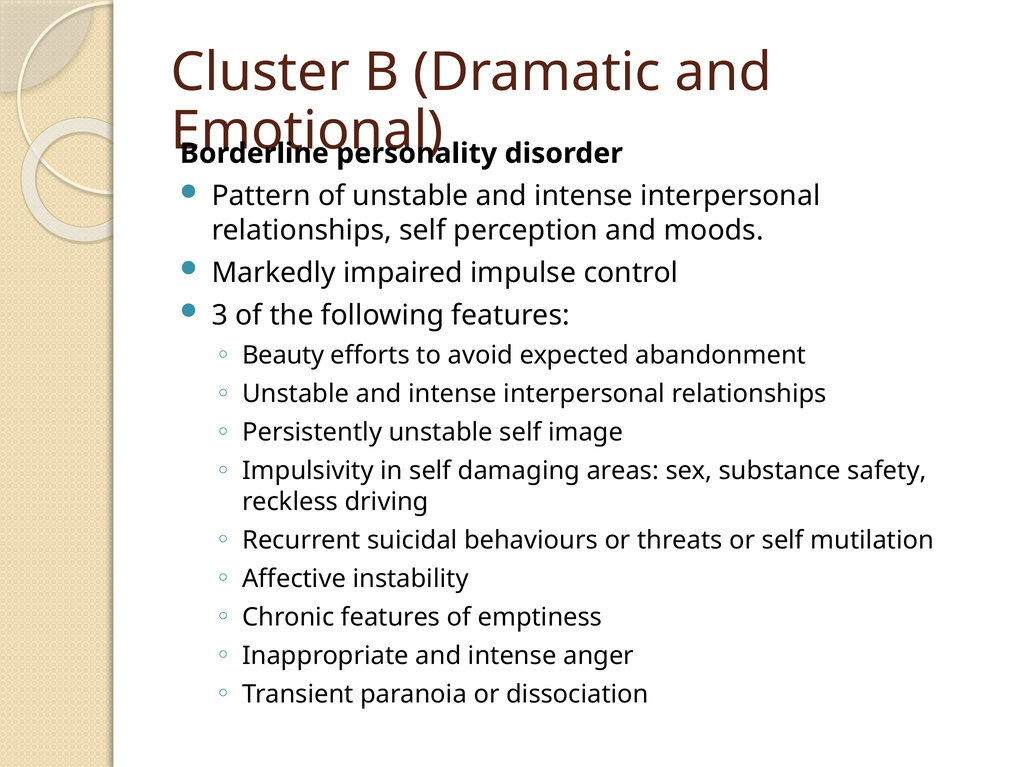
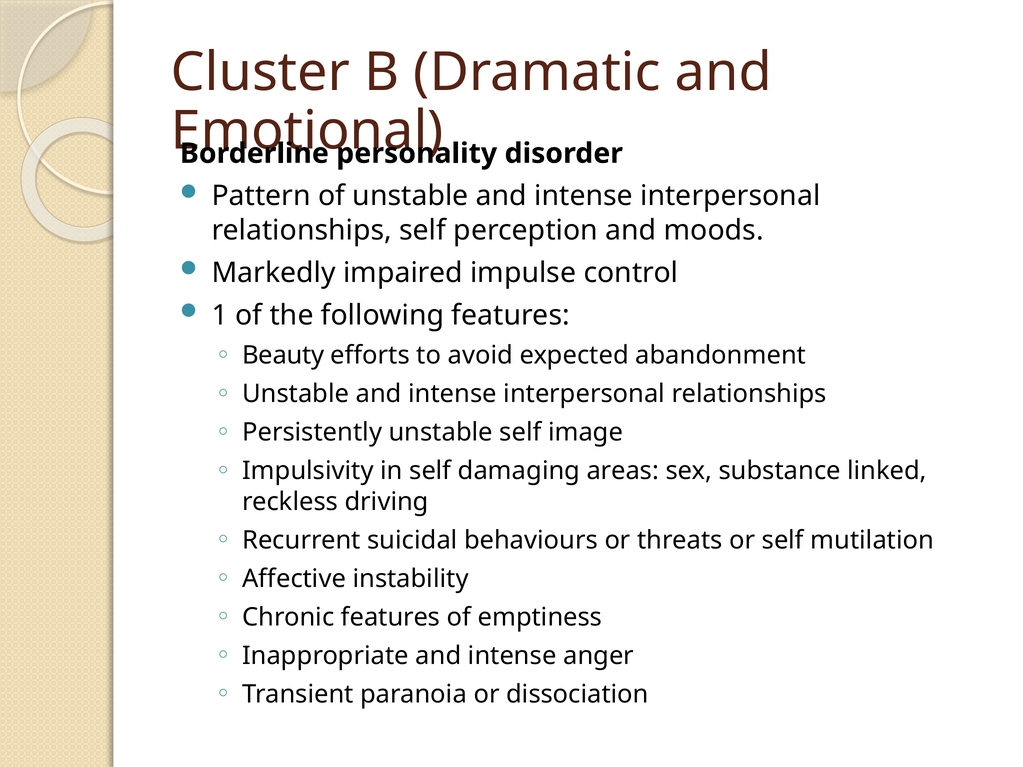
3: 3 -> 1
safety: safety -> linked
